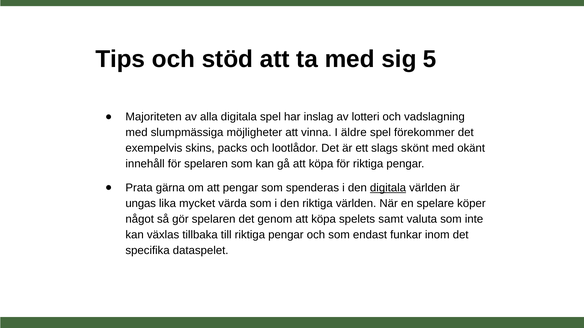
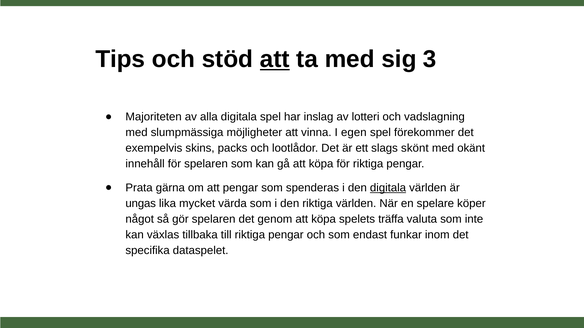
att at (275, 59) underline: none -> present
5: 5 -> 3
äldre: äldre -> egen
samt: samt -> träffa
